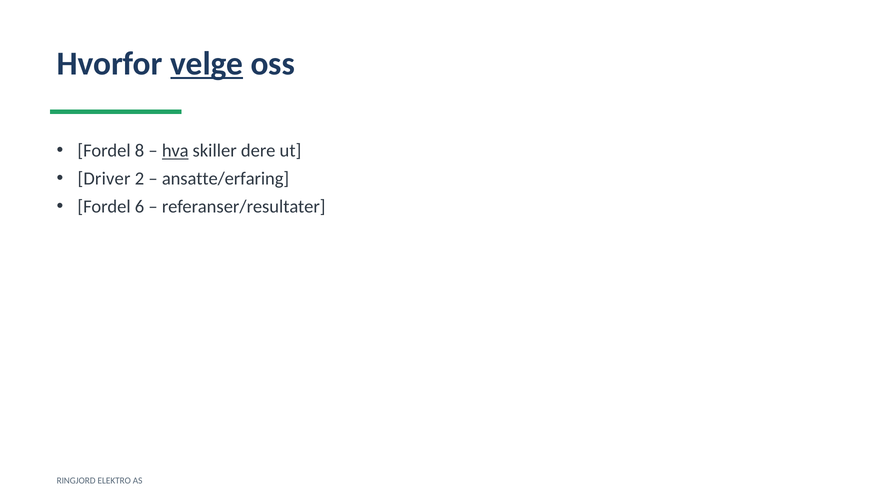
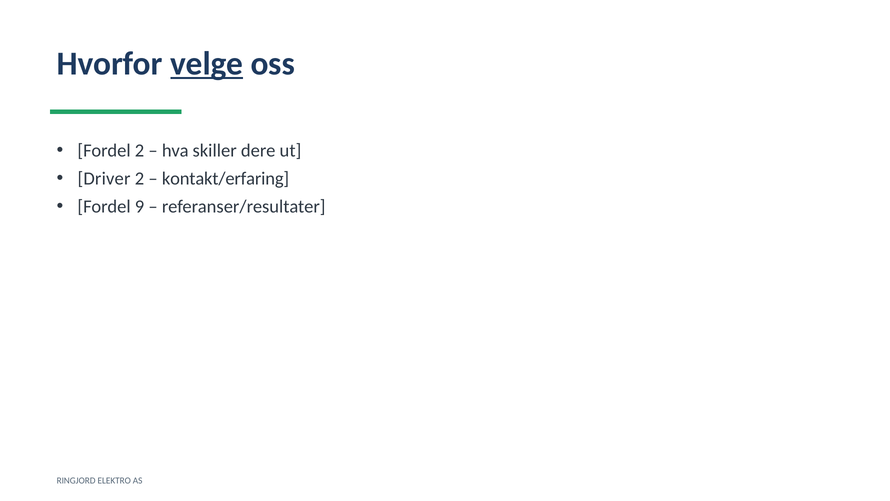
Fordel 8: 8 -> 2
hva underline: present -> none
ansatte/erfaring: ansatte/erfaring -> kontakt/erfaring
6: 6 -> 9
